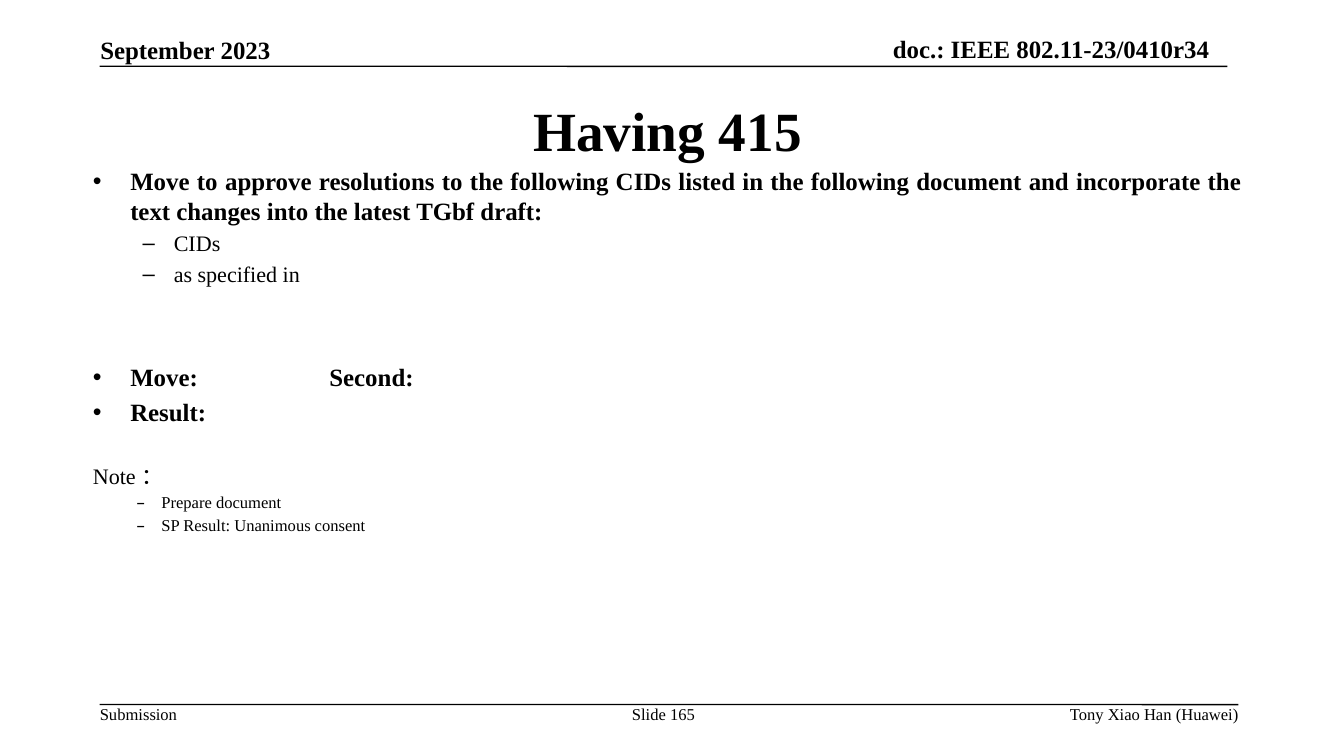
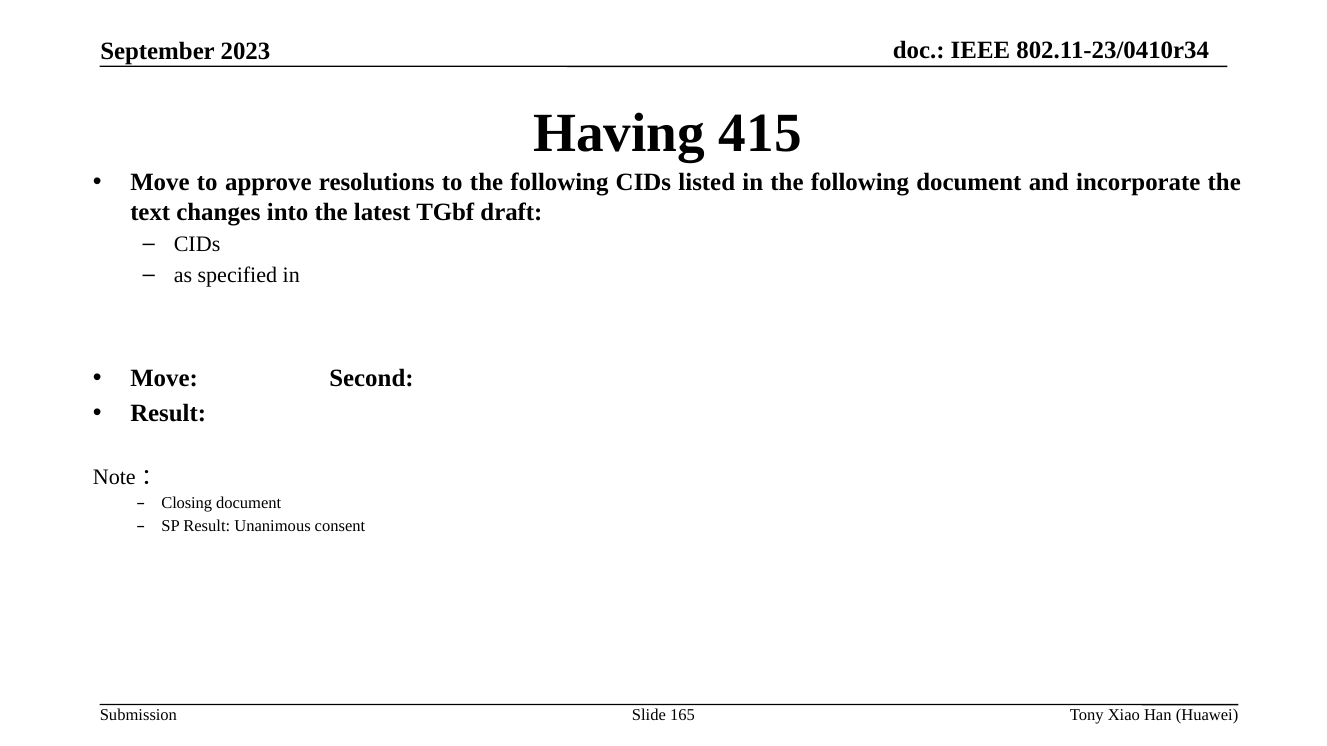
Prepare: Prepare -> Closing
